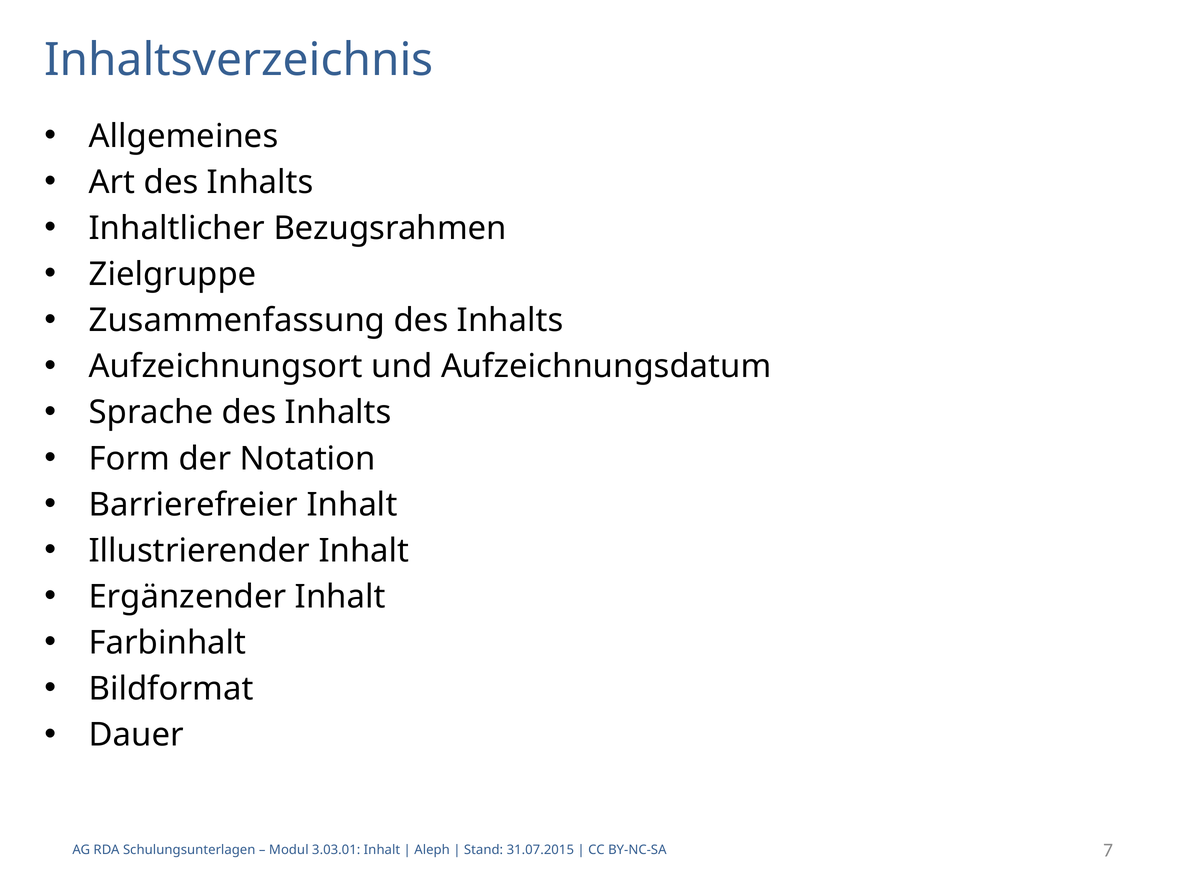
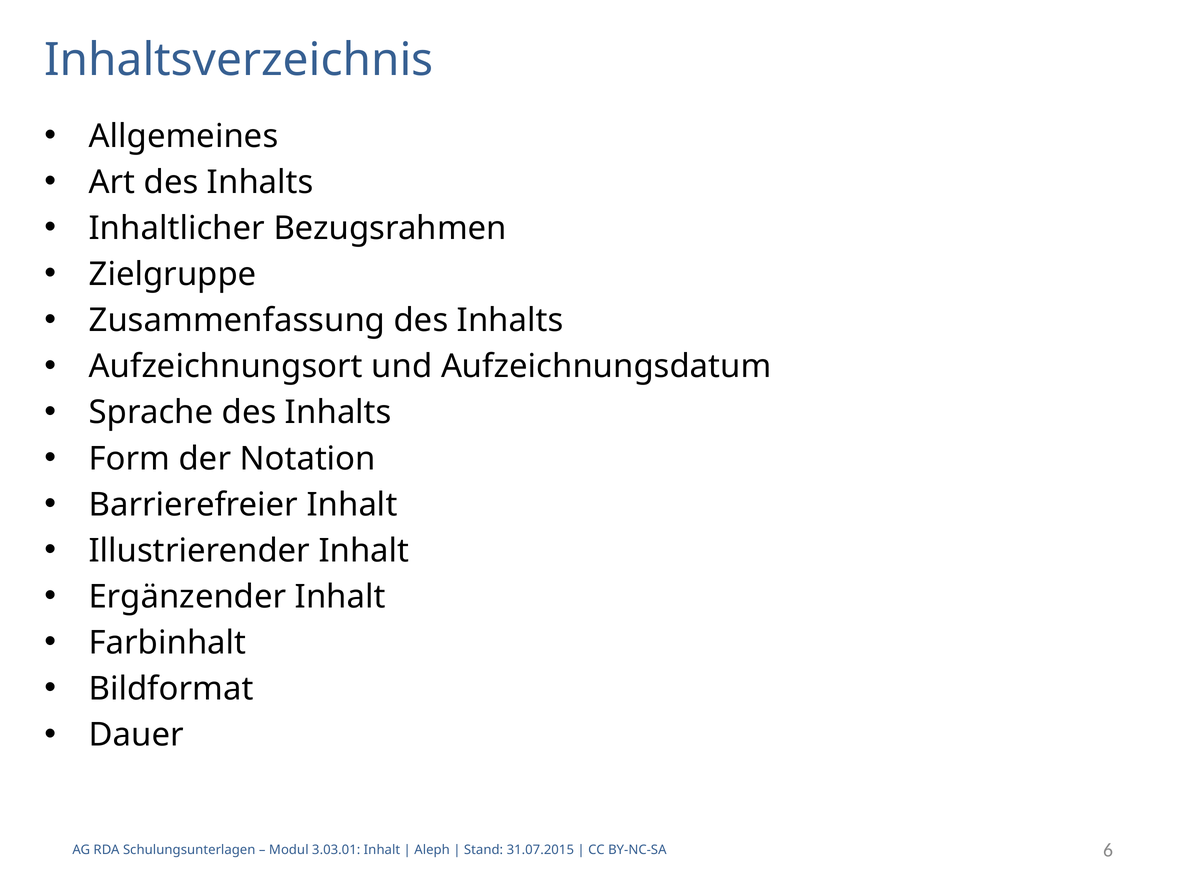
7: 7 -> 6
